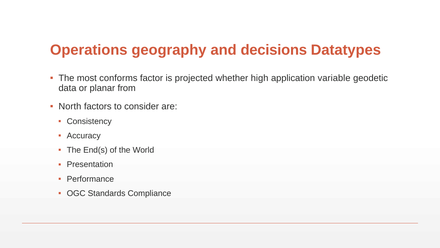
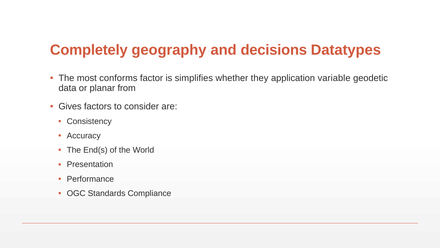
Operations: Operations -> Completely
projected: projected -> simplifies
high: high -> they
North: North -> Gives
